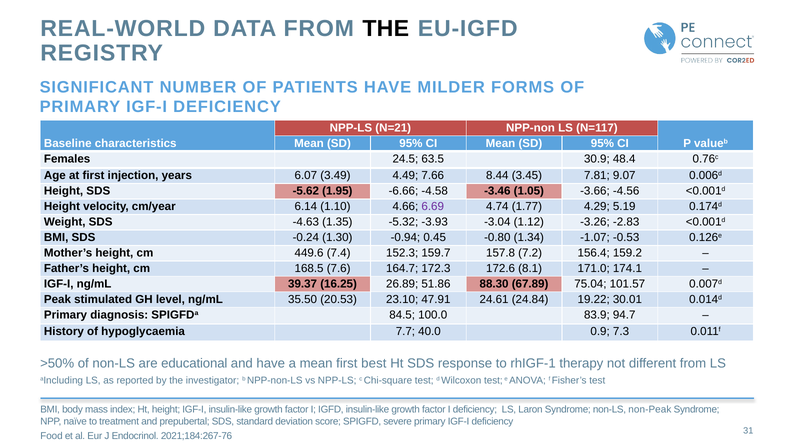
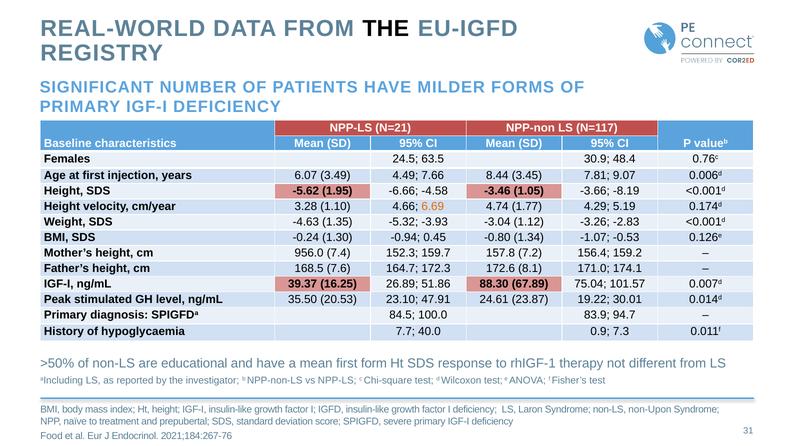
-4.56: -4.56 -> -8.19
6.14: 6.14 -> 3.28
6.69 colour: purple -> orange
449.6: 449.6 -> 956.0
24.84: 24.84 -> 23.87
best: best -> form
non-Peak: non-Peak -> non-Upon
